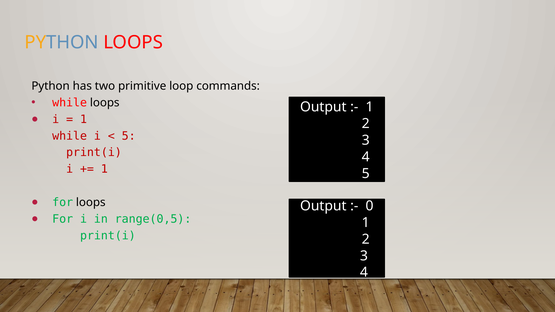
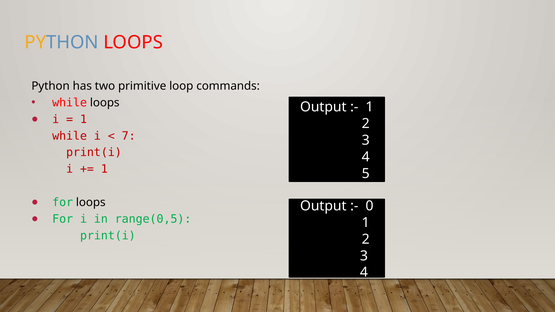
5 at (129, 136): 5 -> 7
